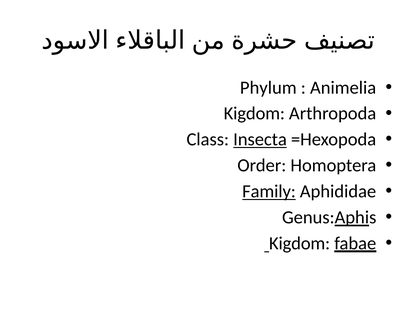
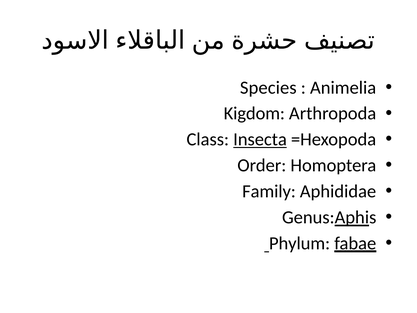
Phylum: Phylum -> Species
Family underline: present -> none
Kigdom at (300, 243): Kigdom -> Phylum
